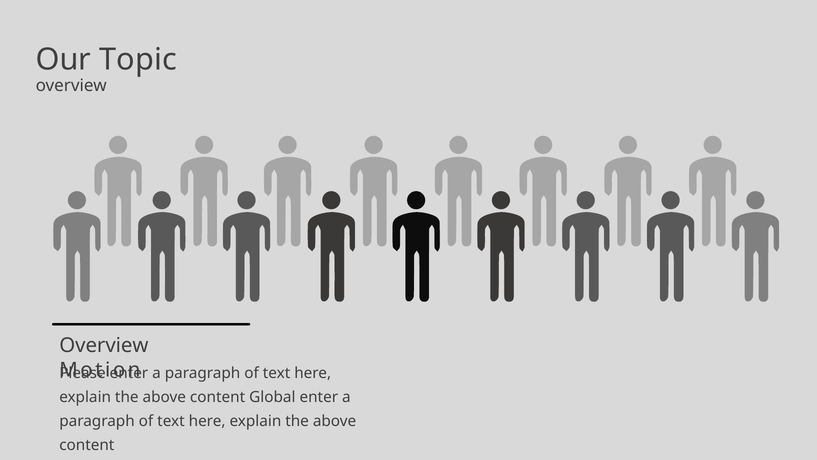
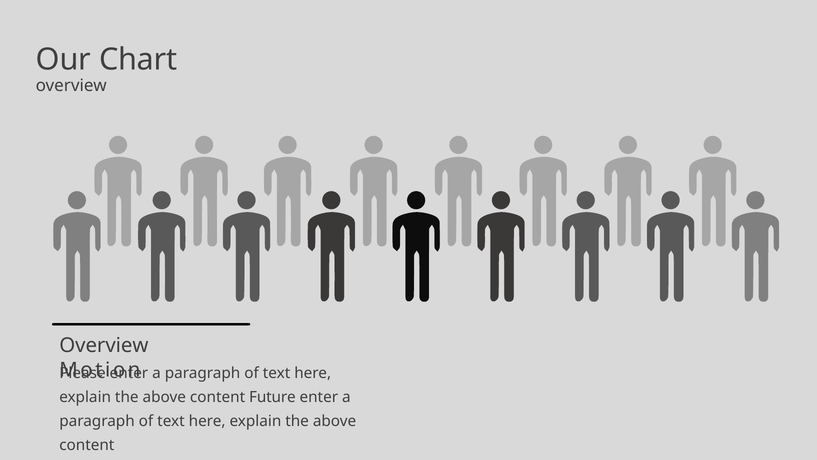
Topic: Topic -> Chart
Global: Global -> Future
